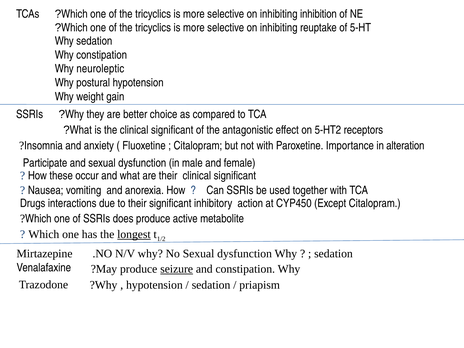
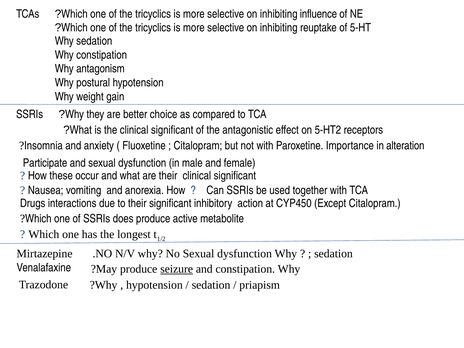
inhibition: inhibition -> influence
neuroleptic: neuroleptic -> antagonism
longest underline: present -> none
